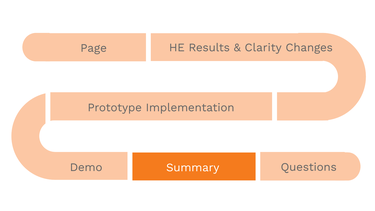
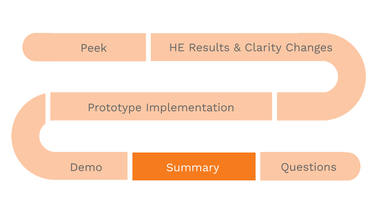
Page: Page -> Peek
